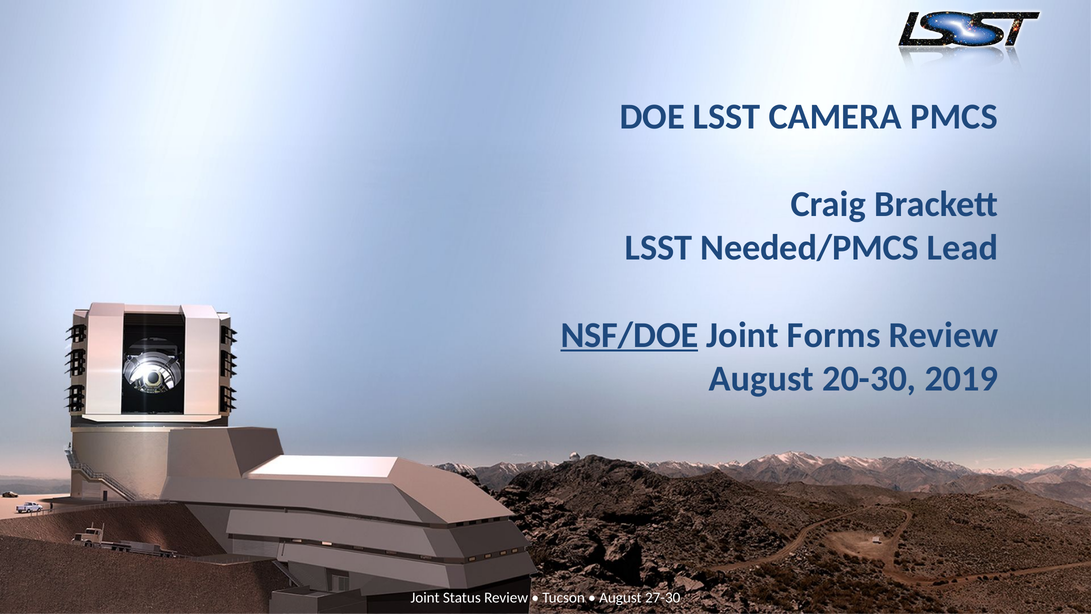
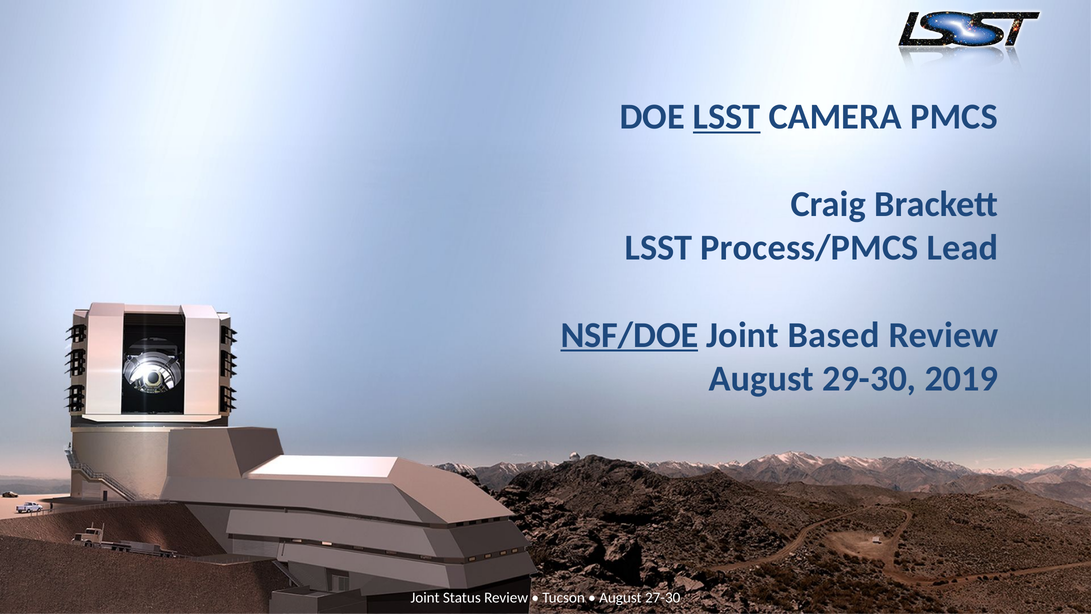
LSST at (727, 117) underline: none -> present
Needed/PMCS: Needed/PMCS -> Process/PMCS
Forms: Forms -> Based
20-30: 20-30 -> 29-30
